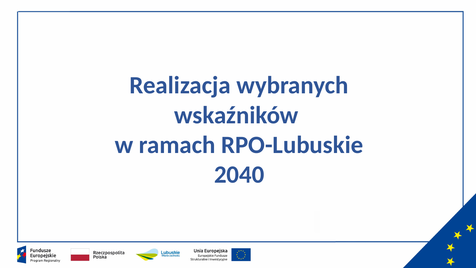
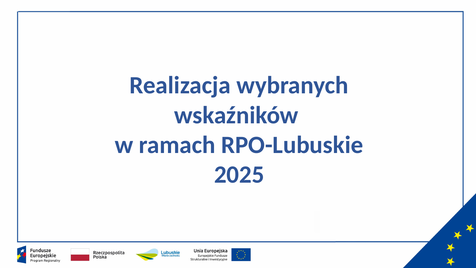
2040: 2040 -> 2025
